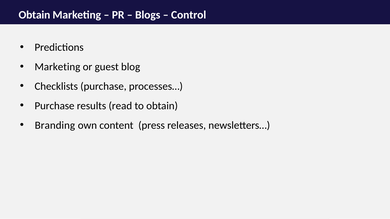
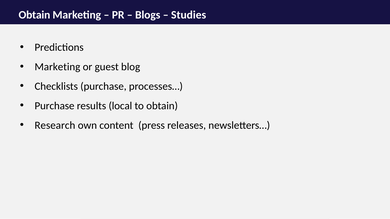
Control: Control -> Studies
read: read -> local
Branding: Branding -> Research
